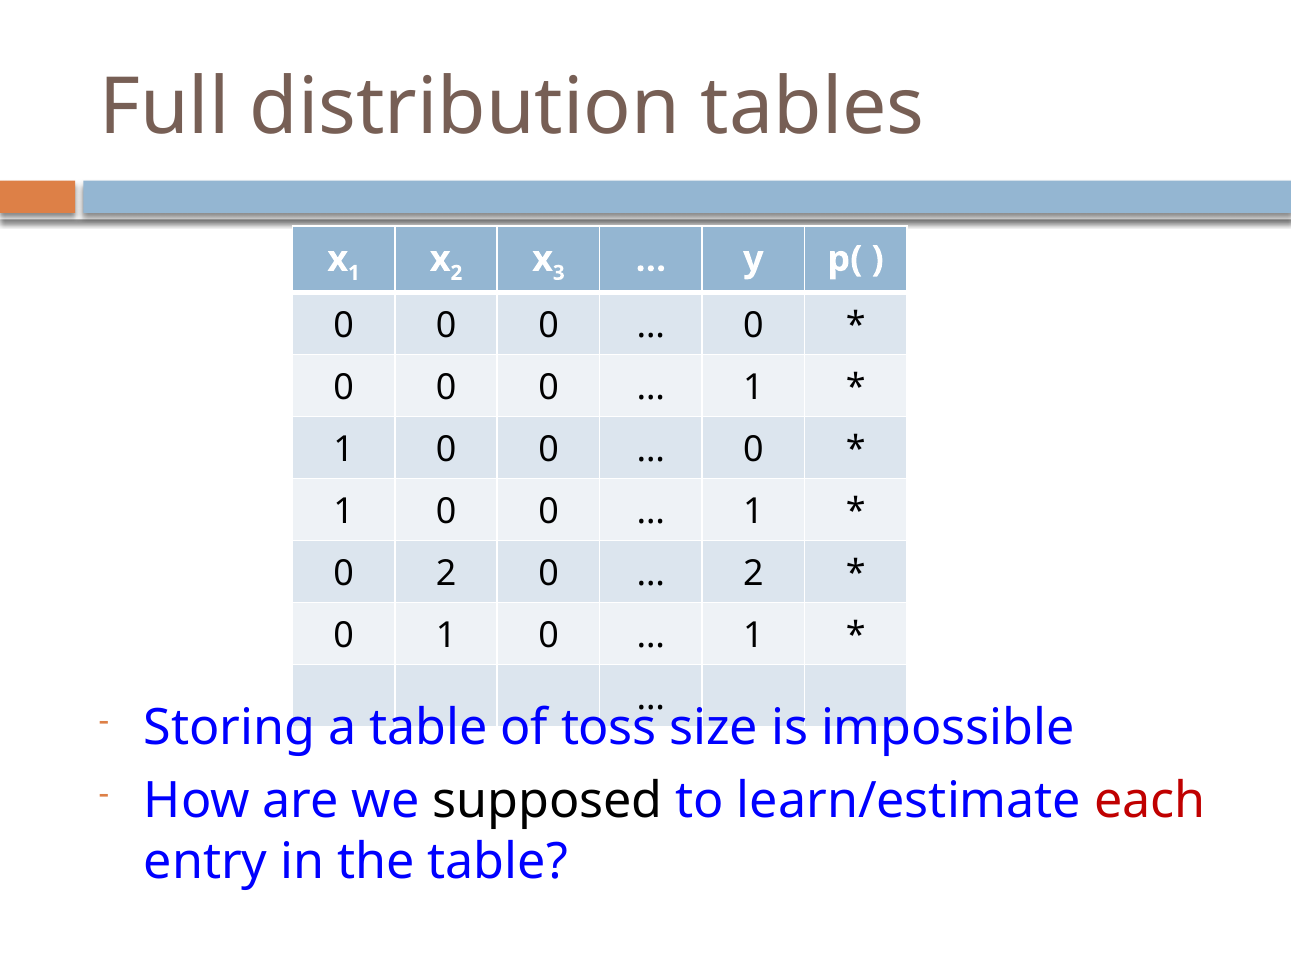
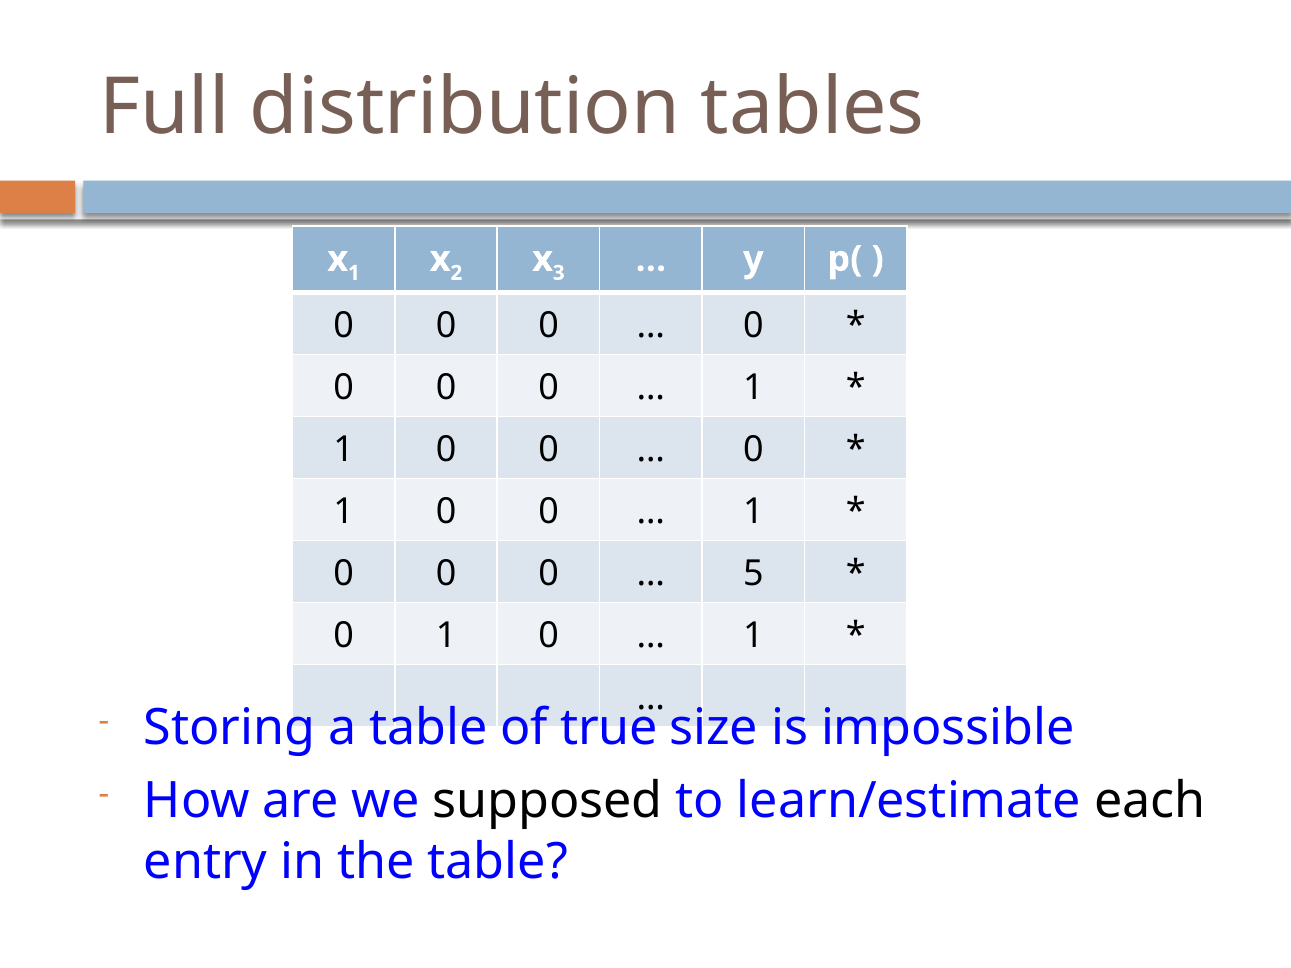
2 at (446, 574): 2 -> 0
2 at (753, 574): 2 -> 5
toss: toss -> true
each colour: red -> black
